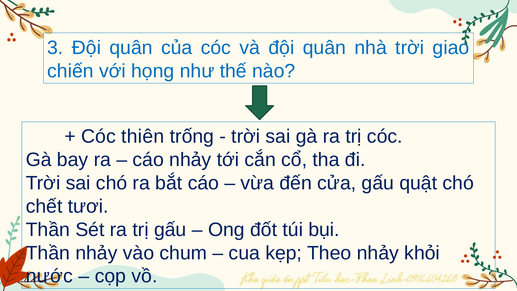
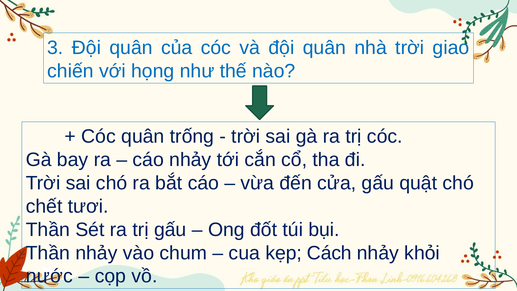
Cóc thiên: thiên -> quân
Theo: Theo -> Cách
